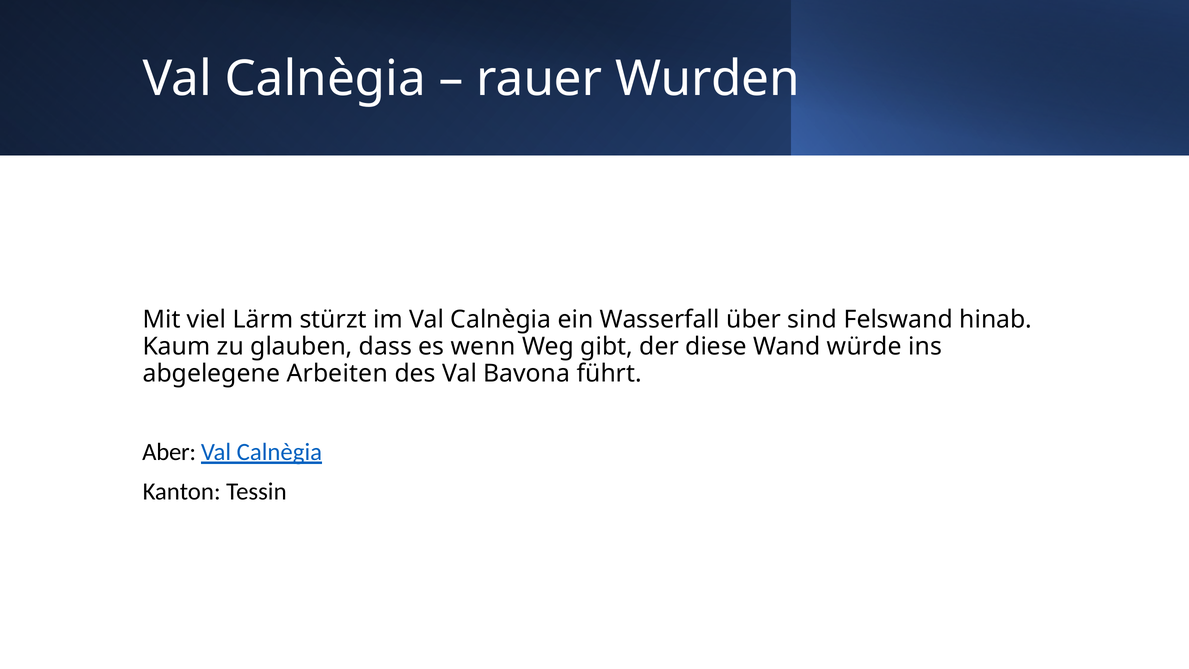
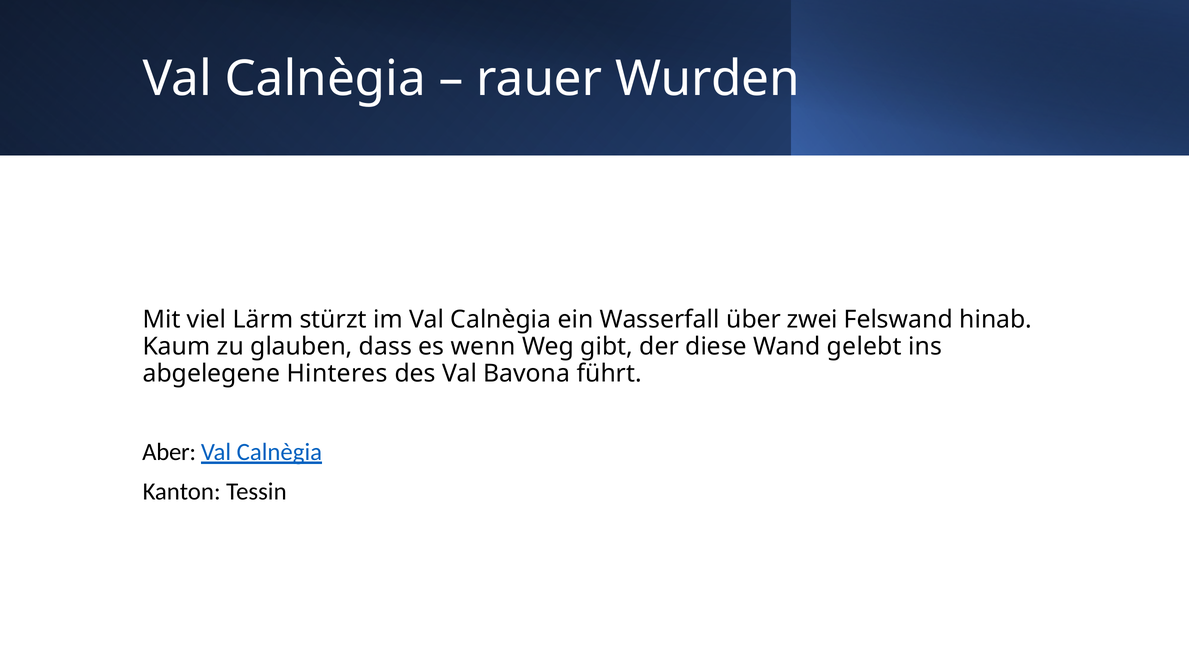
sind: sind -> zwei
würde: würde -> gelebt
Arbeiten: Arbeiten -> Hinteres
